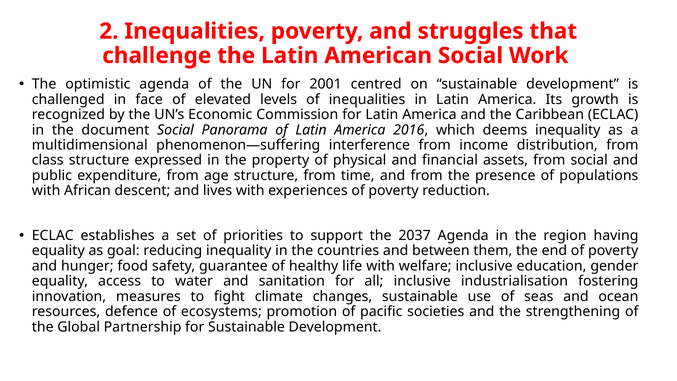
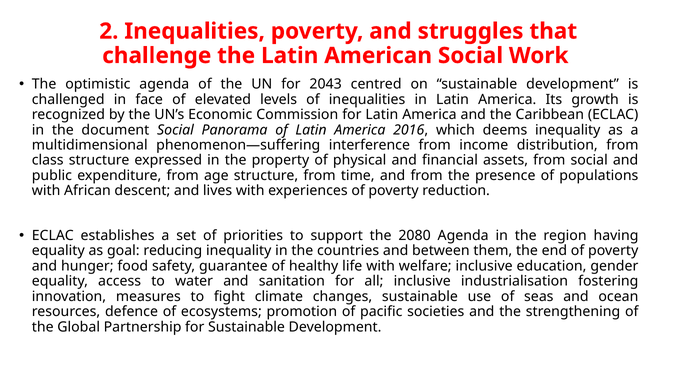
2001: 2001 -> 2043
2037: 2037 -> 2080
